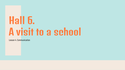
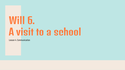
Hall: Hall -> Will
